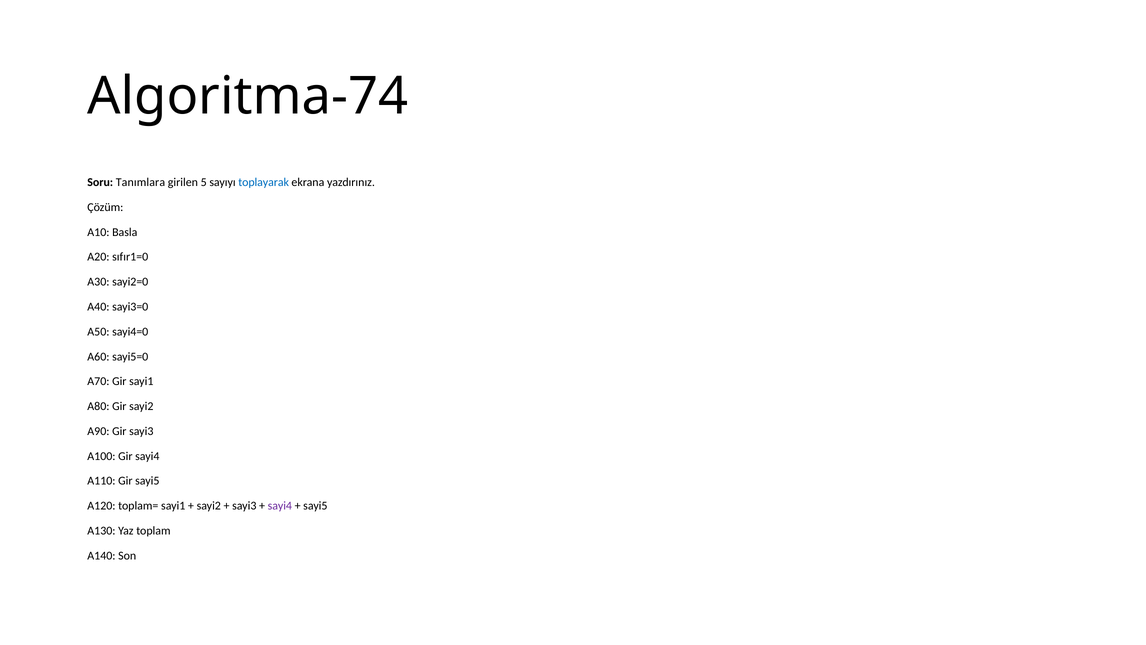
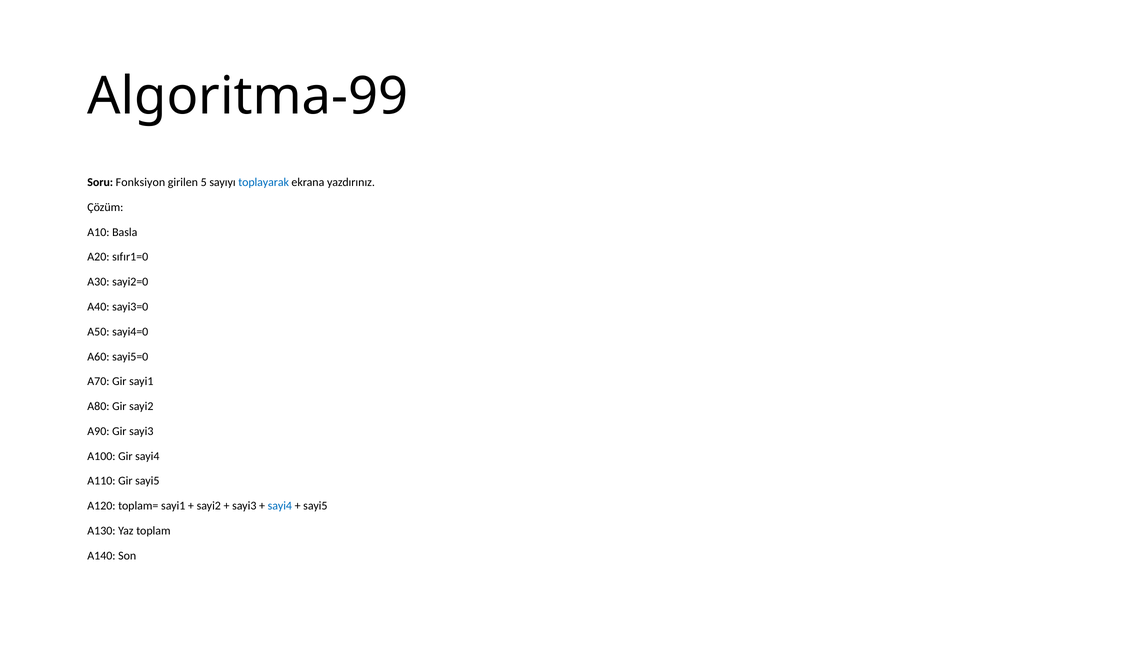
Algoritma-74: Algoritma-74 -> Algoritma-99
Tanımlara: Tanımlara -> Fonksiyon
sayi4 at (280, 506) colour: purple -> blue
